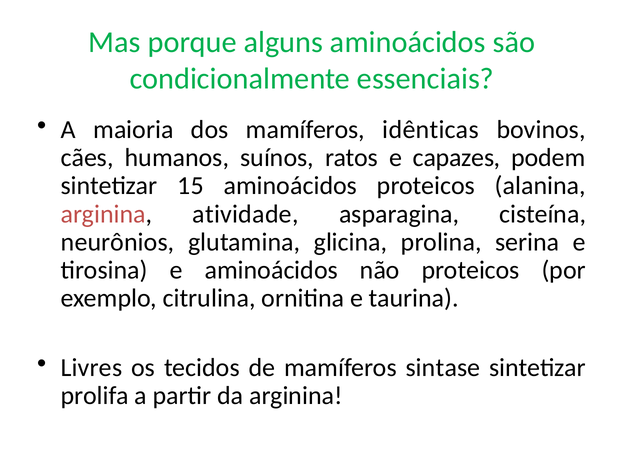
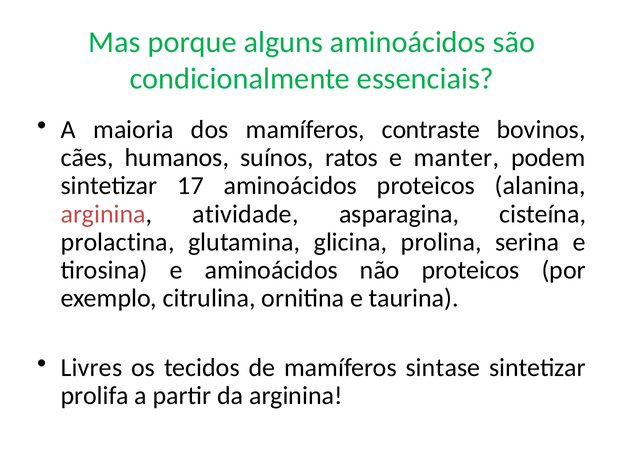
idênticas: idênticas -> contraste
capazes: capazes -> manter
15: 15 -> 17
neurônios: neurônios -> prolactina
